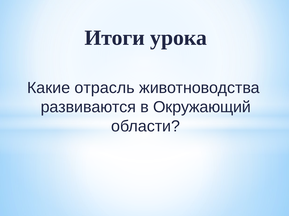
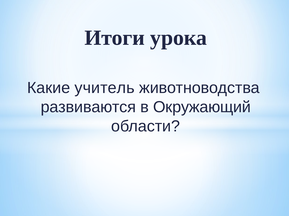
отрасль: отрасль -> учитель
